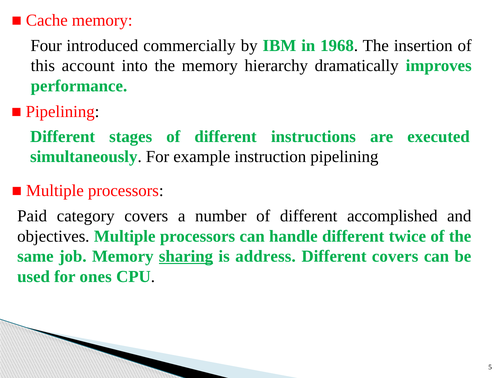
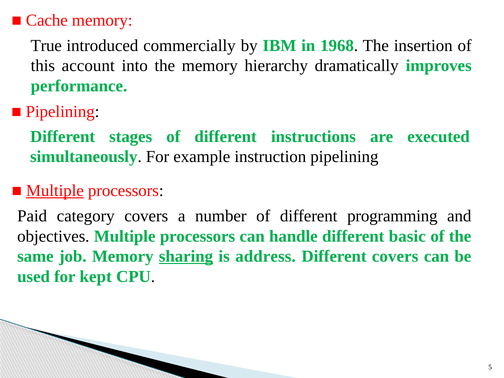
Four: Four -> True
Multiple at (55, 191) underline: none -> present
accomplished: accomplished -> programming
twice: twice -> basic
ones: ones -> kept
